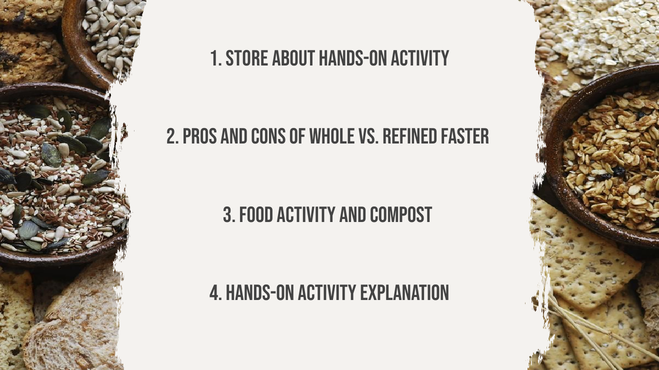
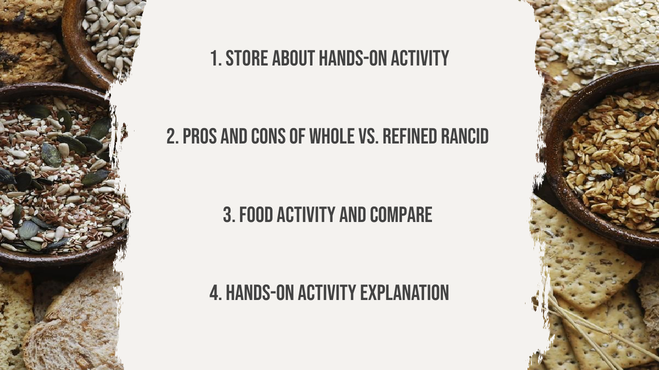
faster: faster -> rancid
compost: compost -> compare
